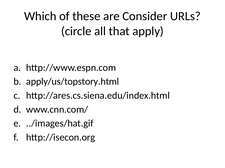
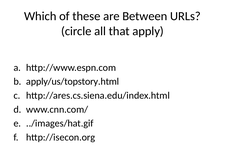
Consider: Consider -> Between
